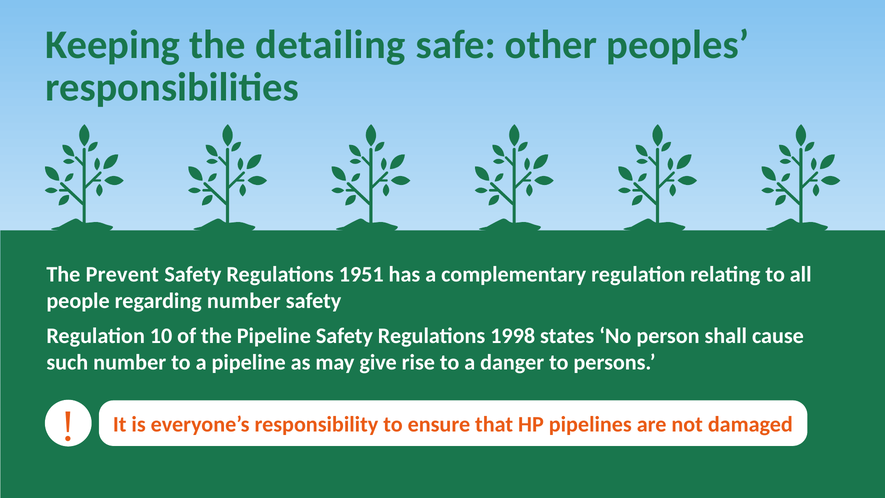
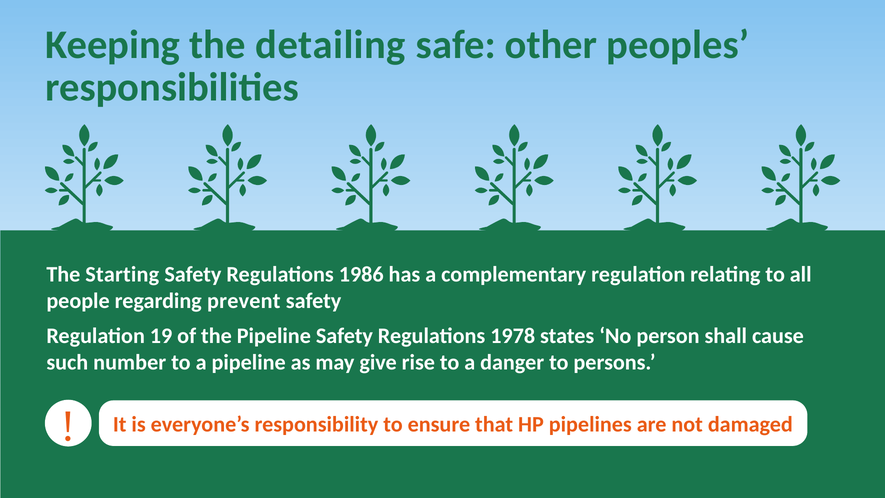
Prevent: Prevent -> Starting
1951: 1951 -> 1986
regarding number: number -> prevent
10: 10 -> 19
1998: 1998 -> 1978
